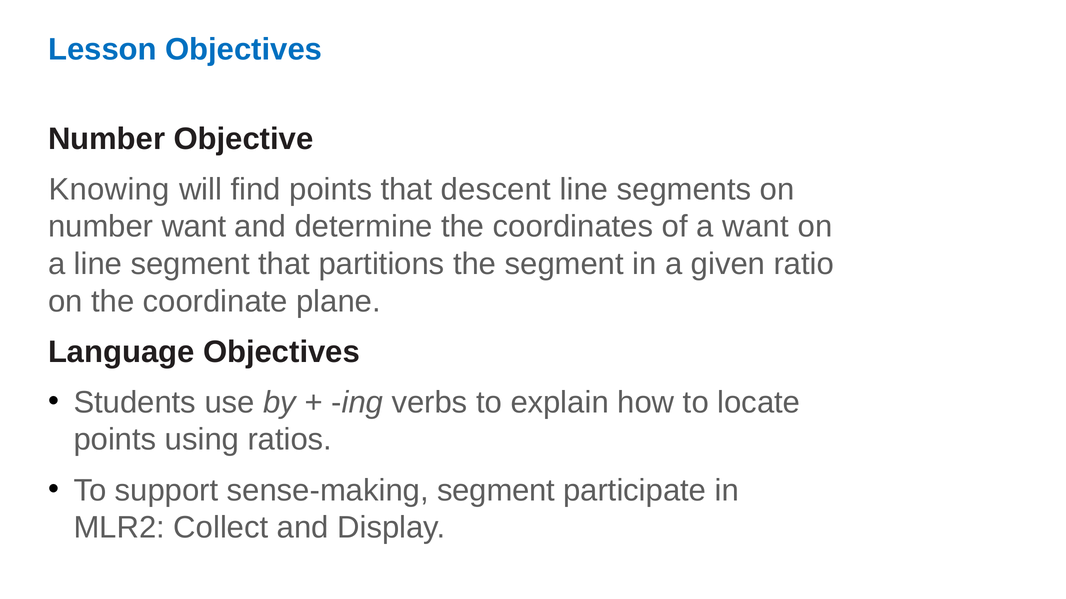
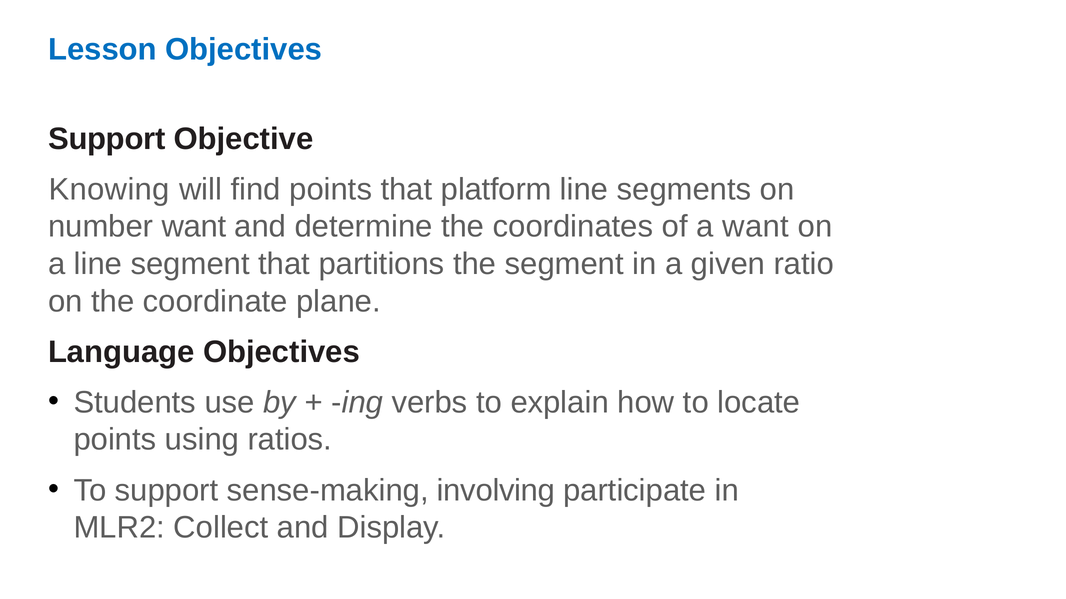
Number at (107, 139): Number -> Support
descent: descent -> platform
sense-making segment: segment -> involving
